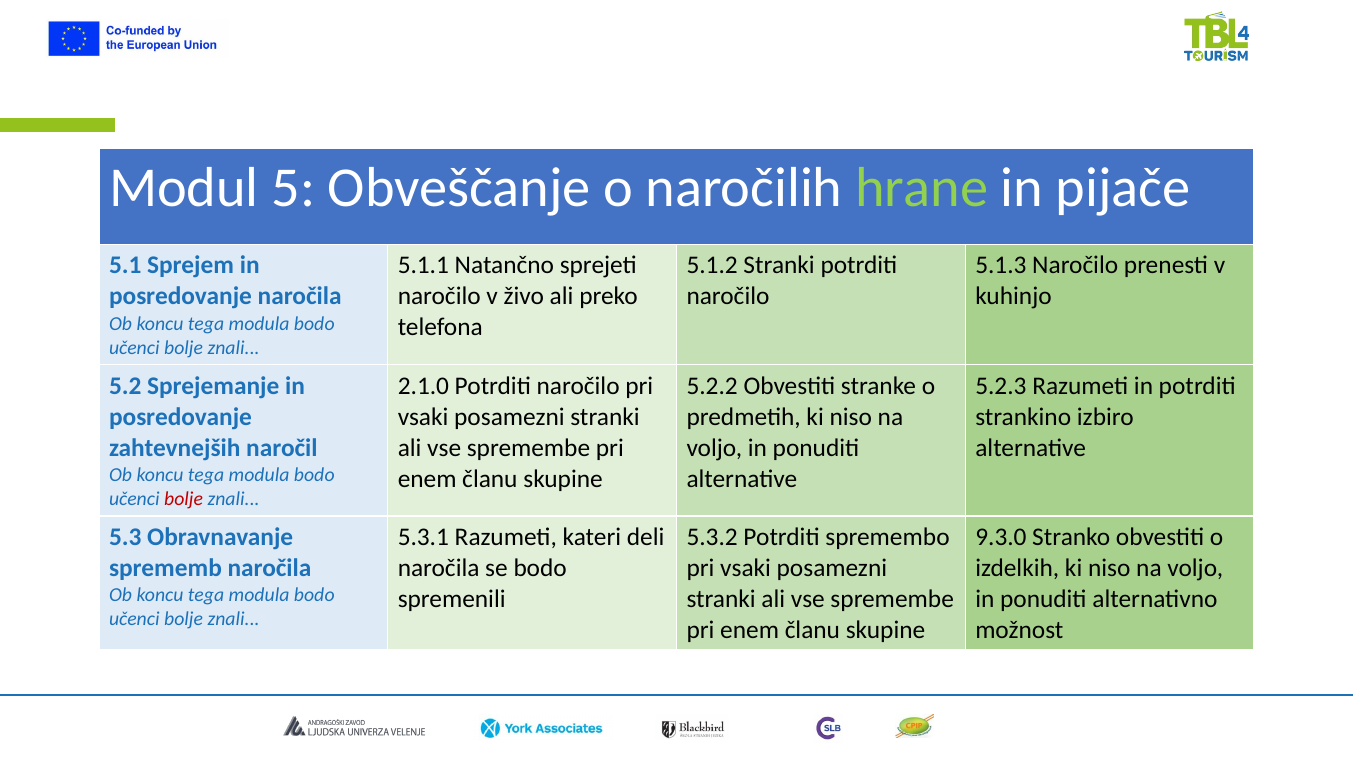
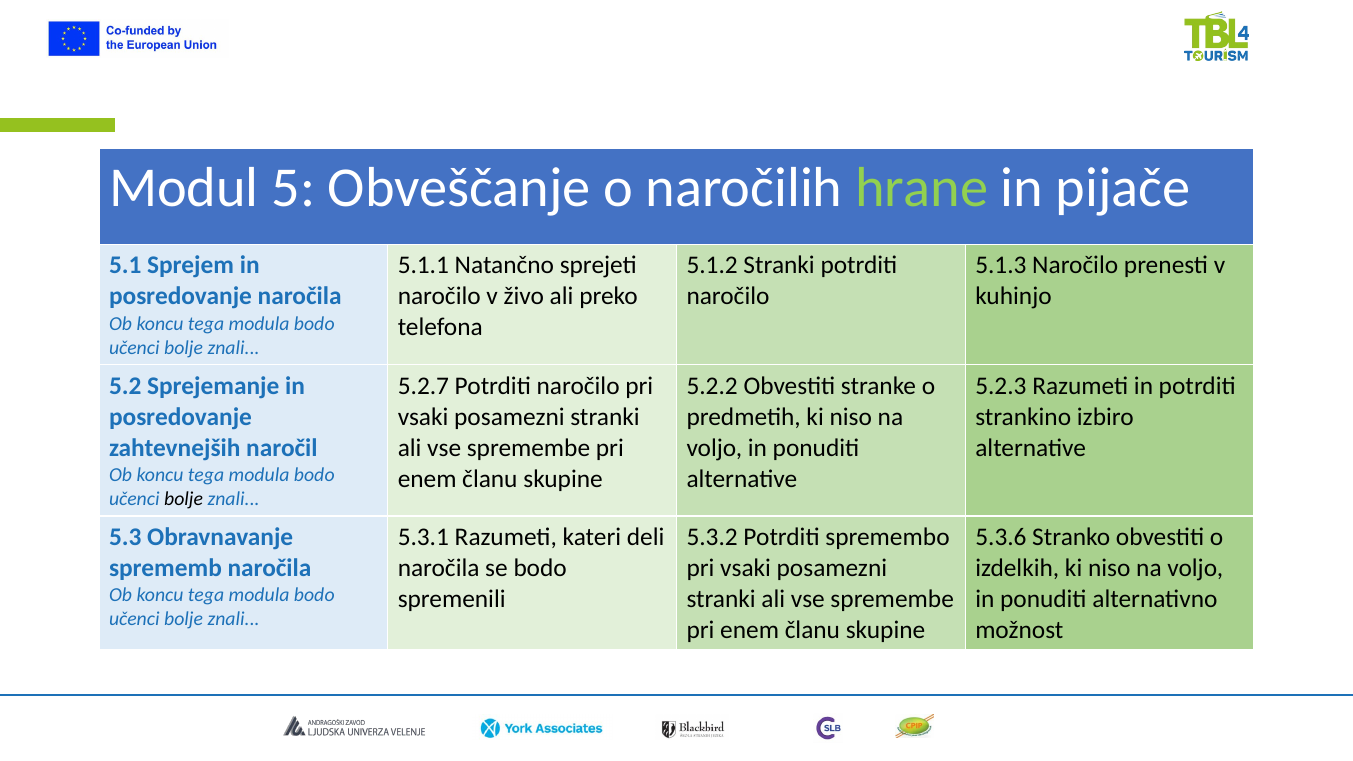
2.1.0: 2.1.0 -> 5.2.7
bolje at (184, 499) colour: red -> black
9.3.0: 9.3.0 -> 5.3.6
